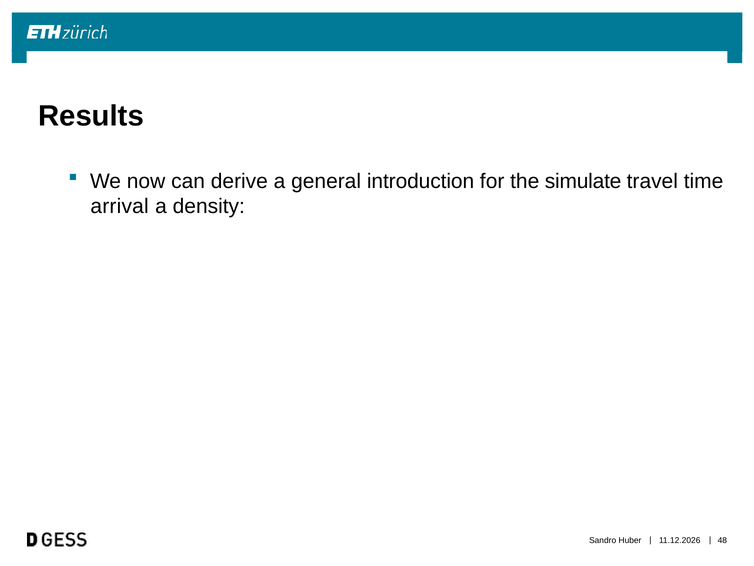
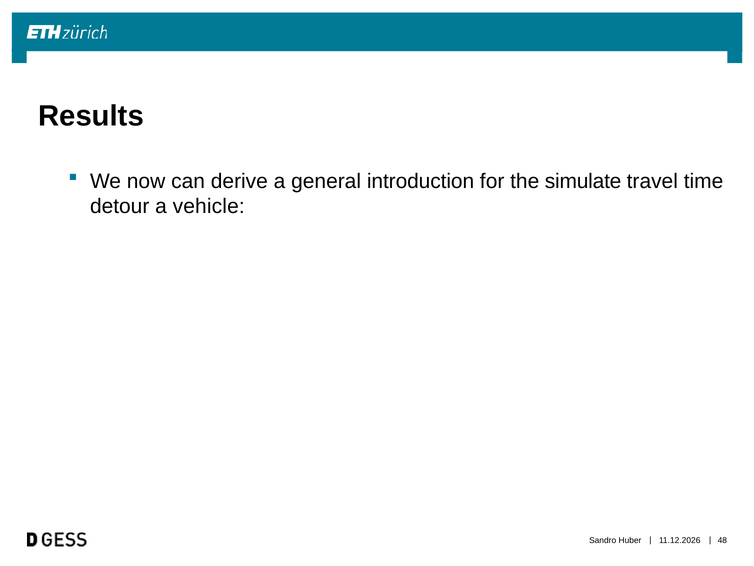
arrival: arrival -> detour
density: density -> vehicle
